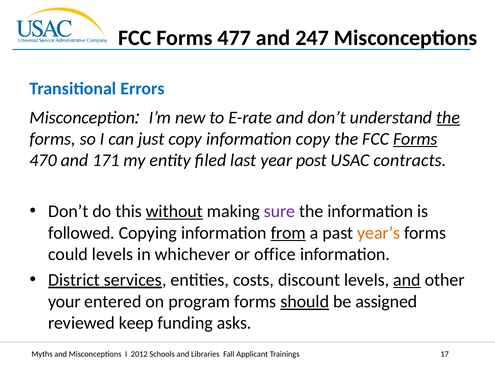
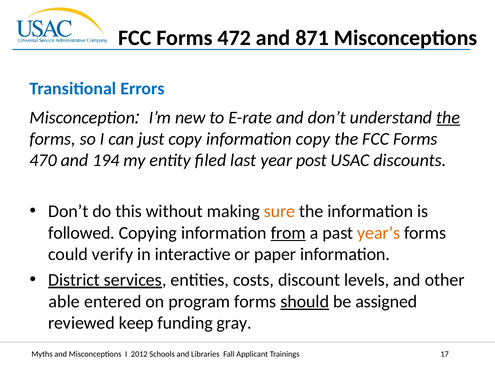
477: 477 -> 472
247: 247 -> 871
Forms at (415, 139) underline: present -> none
171: 171 -> 194
contracts: contracts -> discounts
without underline: present -> none
sure colour: purple -> orange
could levels: levels -> verify
whichever: whichever -> interactive
office: office -> paper
and at (407, 280) underline: present -> none
your: your -> able
asks: asks -> gray
